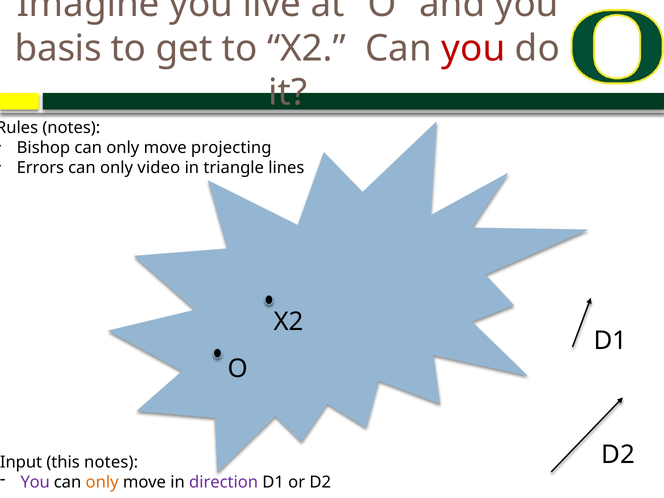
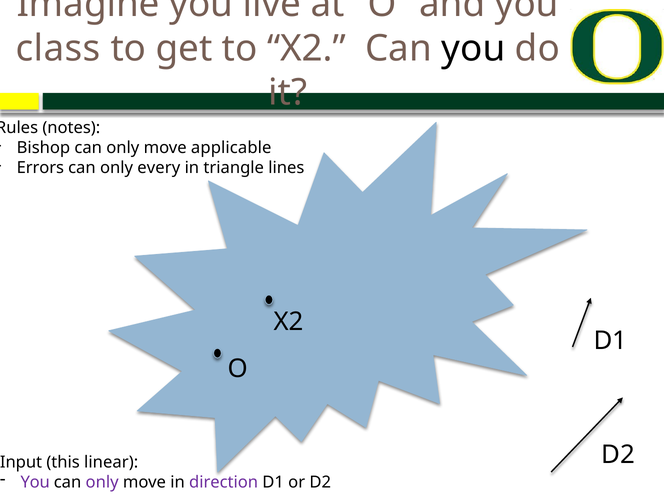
basis: basis -> class
you at (473, 48) colour: red -> black
projecting: projecting -> applicable
video: video -> every
this notes: notes -> linear
only at (102, 482) colour: orange -> purple
